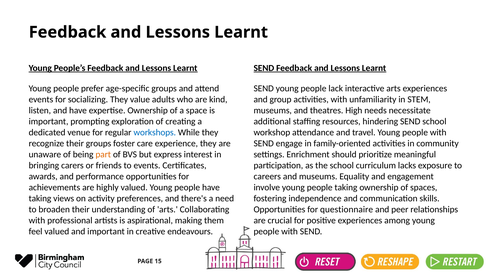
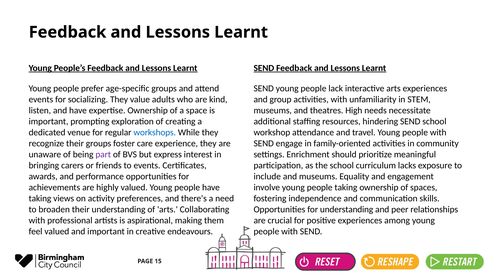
part colour: orange -> purple
careers: careers -> include
for questionnaire: questionnaire -> understanding
